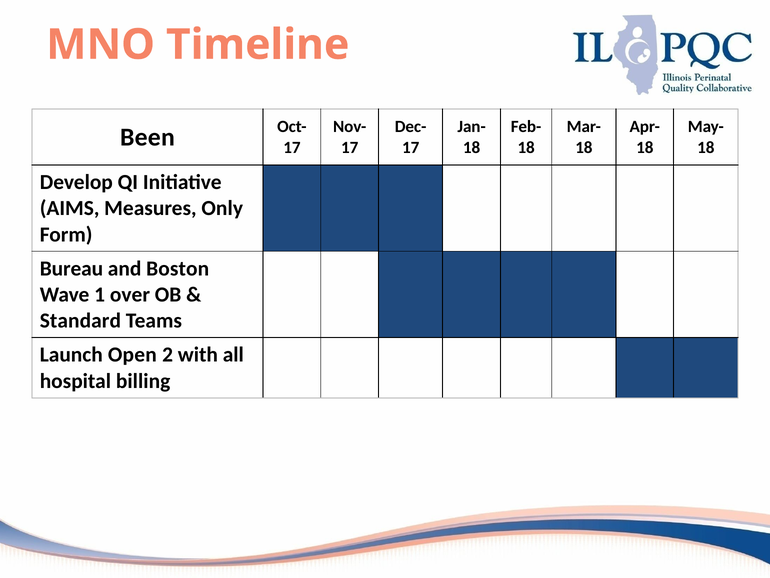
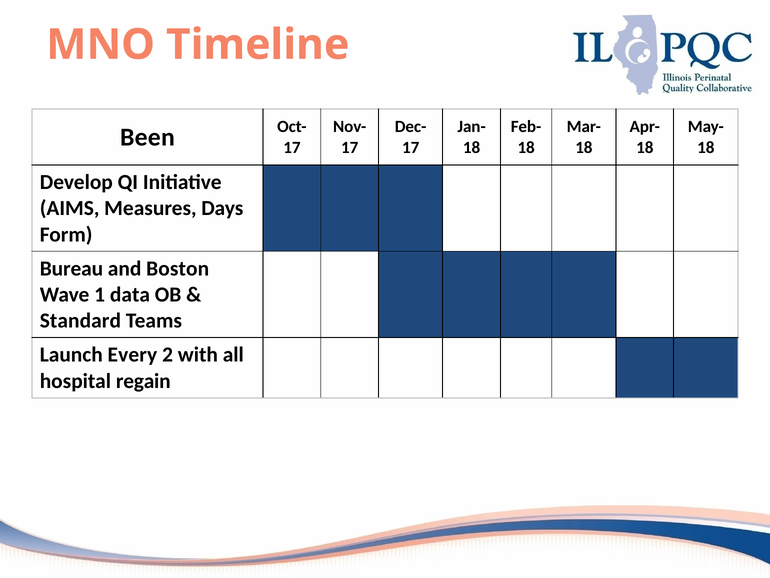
Only: Only -> Days
over: over -> data
Open: Open -> Every
billing: billing -> regain
